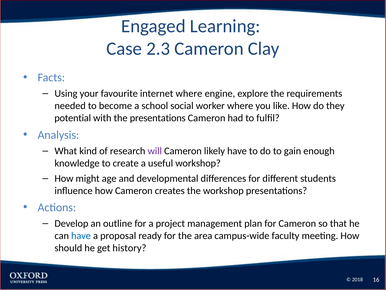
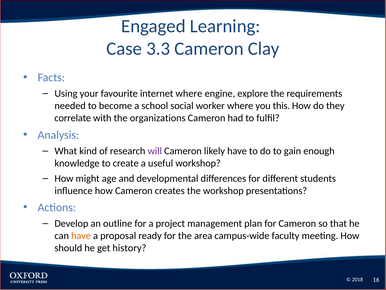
2.3: 2.3 -> 3.3
like: like -> this
potential: potential -> correlate
the presentations: presentations -> organizations
have at (81, 235) colour: blue -> orange
